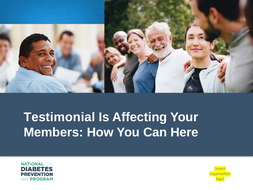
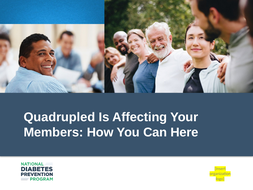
Testimonial: Testimonial -> Quadrupled
